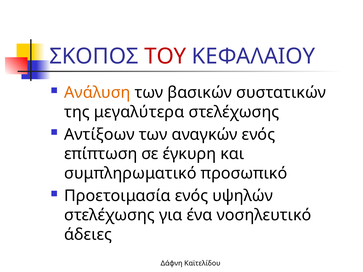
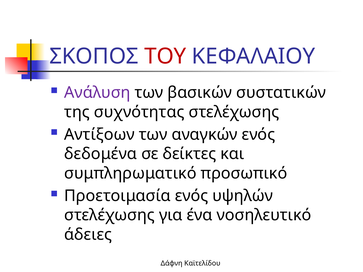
Ανάλυση colour: orange -> purple
μεγαλύτερα: μεγαλύτερα -> συχνότητας
επίπτωση: επίπτωση -> δεδομένα
έγκυρη: έγκυρη -> δείκτες
